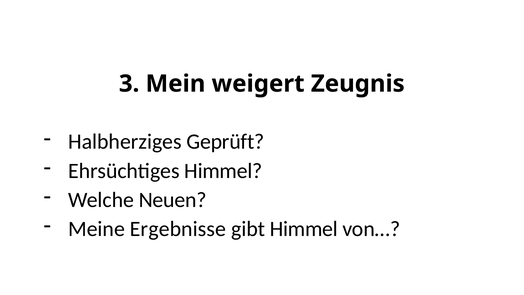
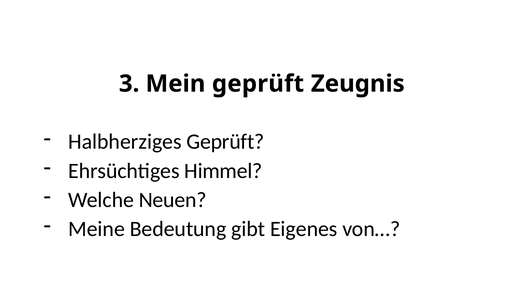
Mein weigert: weigert -> geprüft
Ergebnisse: Ergebnisse -> Bedeutung
gibt Himmel: Himmel -> Eigenes
